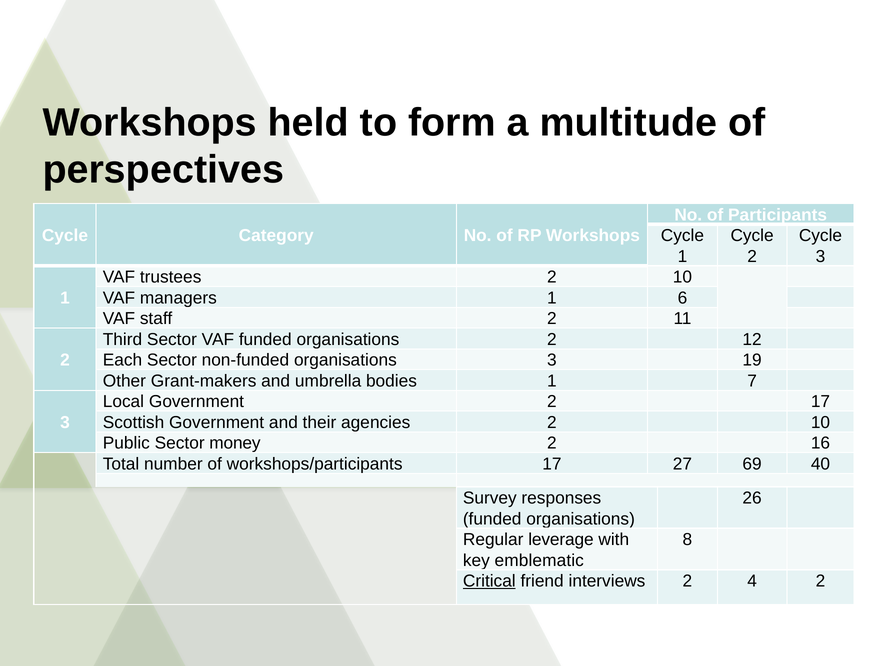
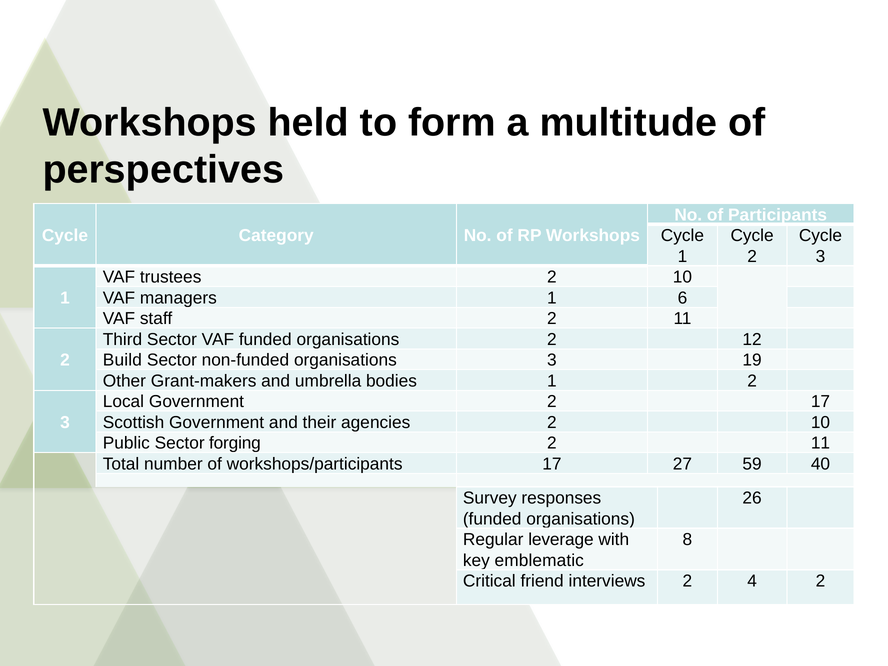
Each: Each -> Build
1 7: 7 -> 2
money: money -> forging
16 at (820, 443): 16 -> 11
69: 69 -> 59
Critical underline: present -> none
